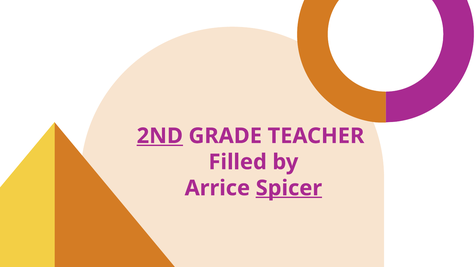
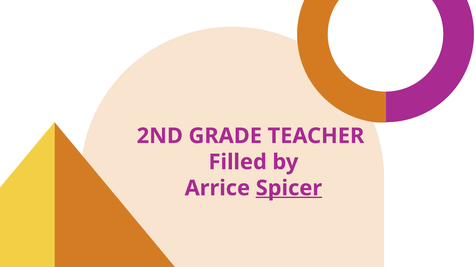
2ND underline: present -> none
